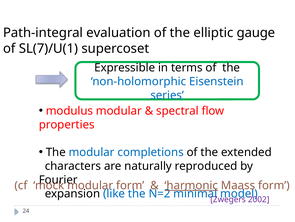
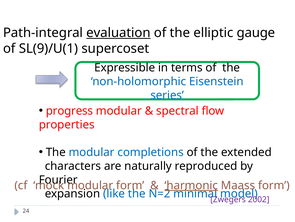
evaluation underline: none -> present
SL(7)/U(1: SL(7)/U(1 -> SL(9)/U(1
modulus: modulus -> progress
